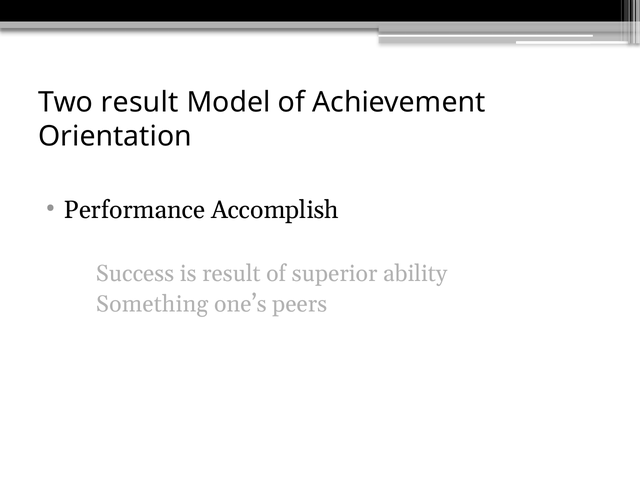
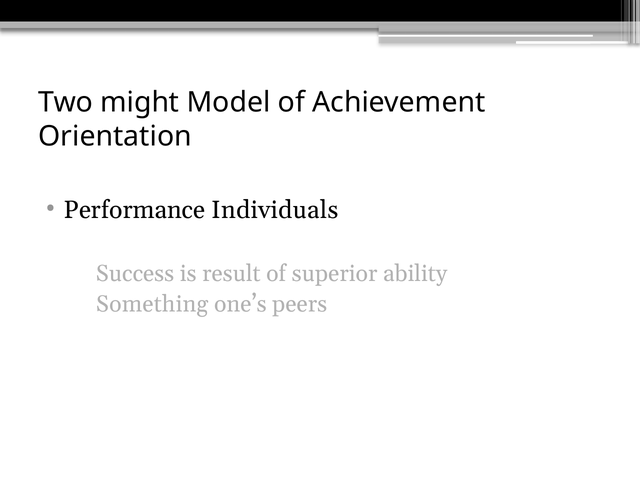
Two result: result -> might
Accomplish: Accomplish -> Individuals
